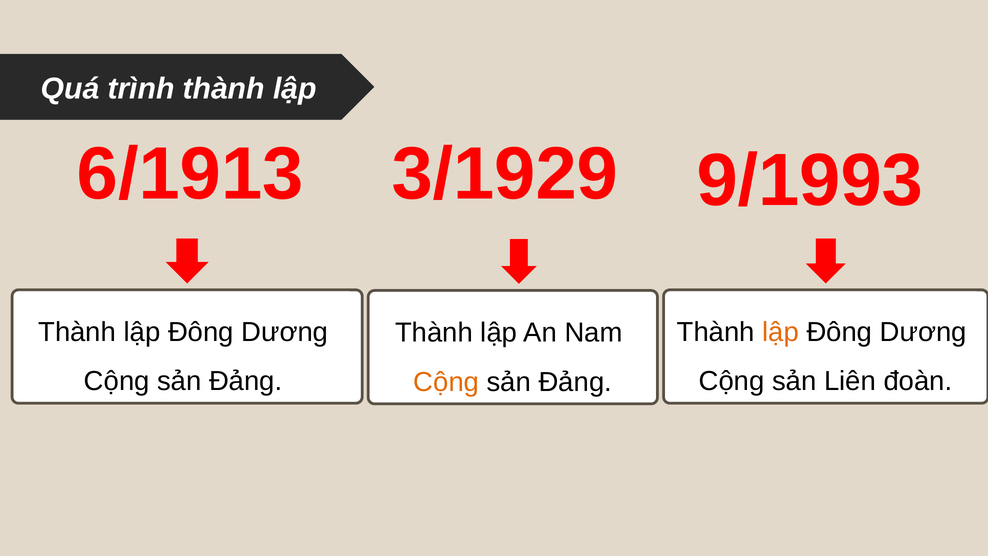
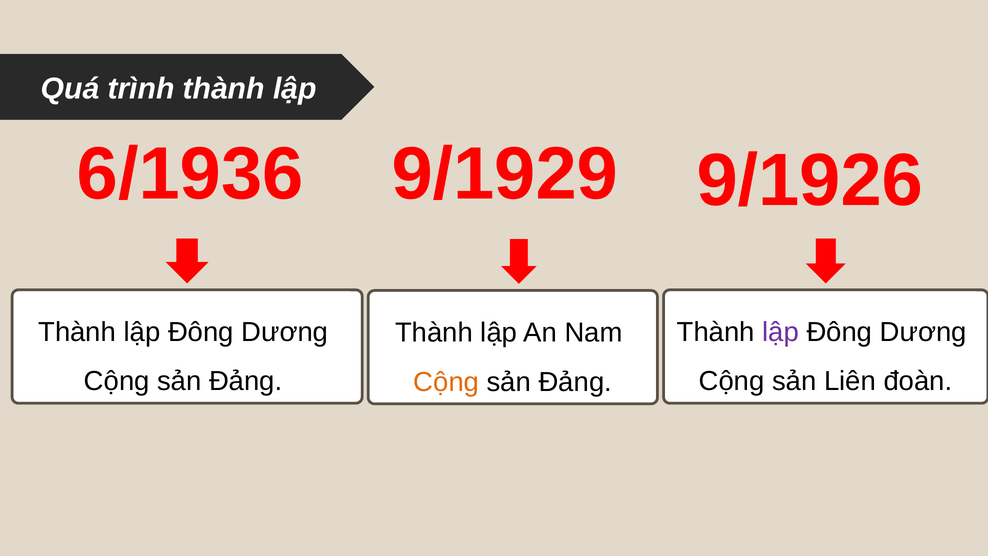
6/1913: 6/1913 -> 6/1936
3/1929: 3/1929 -> 9/1929
9/1993: 9/1993 -> 9/1926
lập at (781, 332) colour: orange -> purple
